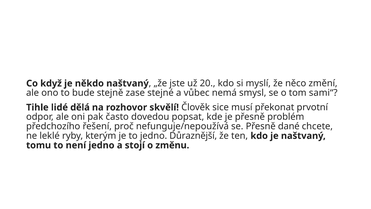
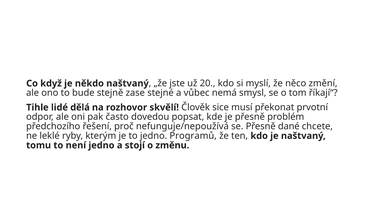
sami“: sami“ -> říkají“
Důraznější: Důraznější -> Programů
